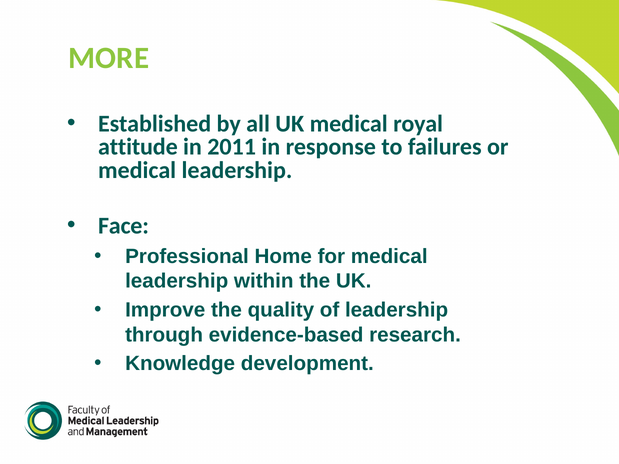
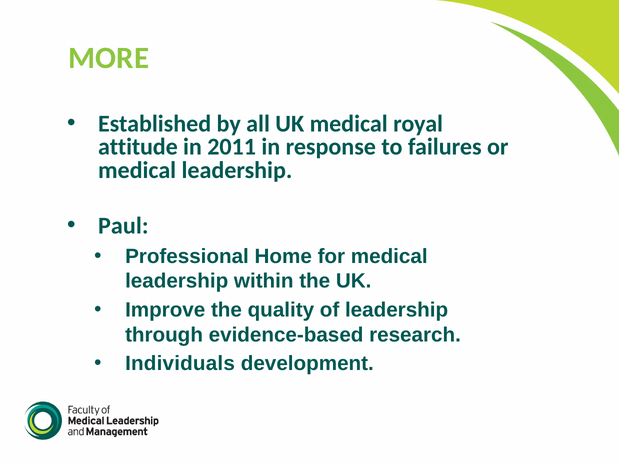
Face: Face -> Paul
Knowledge: Knowledge -> Individuals
